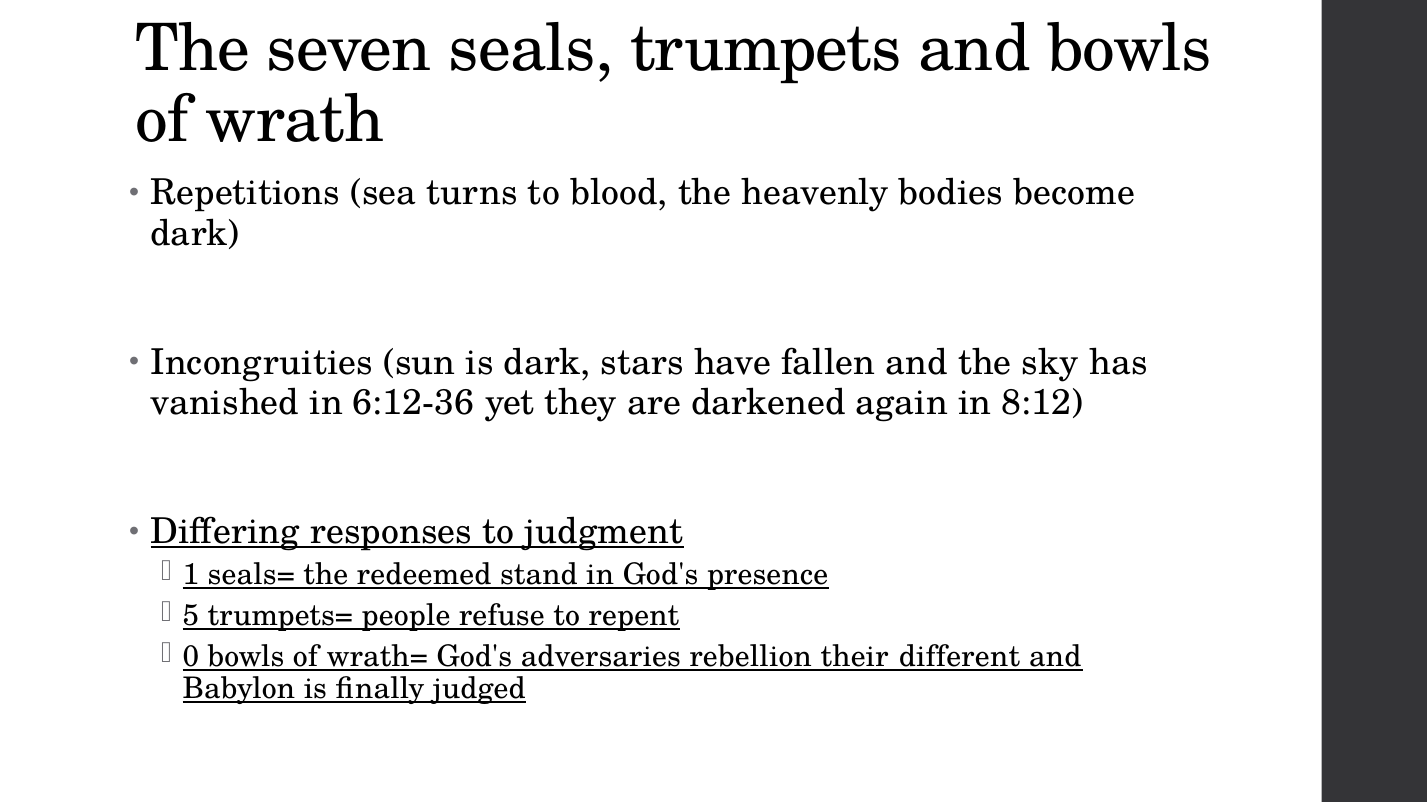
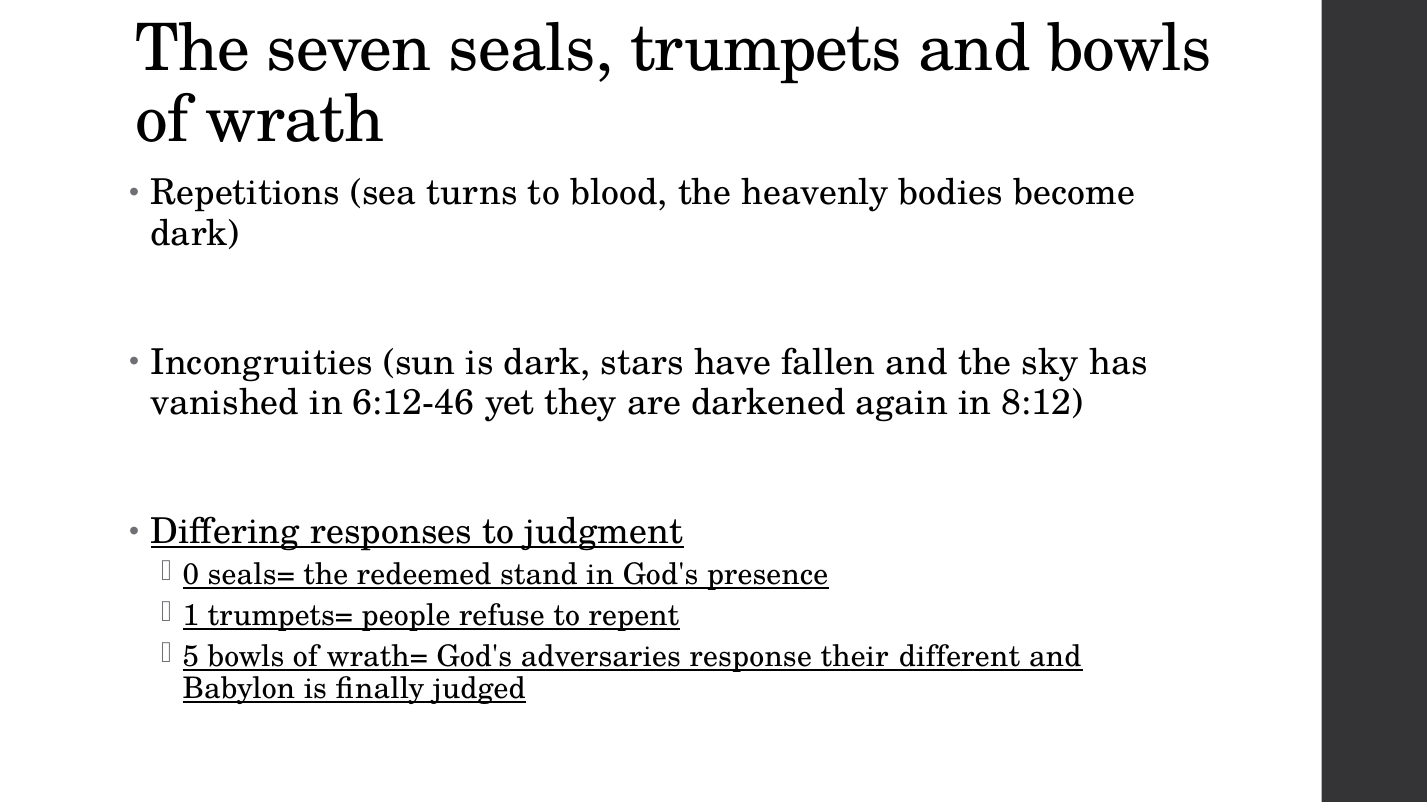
6:12-36: 6:12-36 -> 6:12-46
1: 1 -> 0
5: 5 -> 1
0: 0 -> 5
rebellion: rebellion -> response
